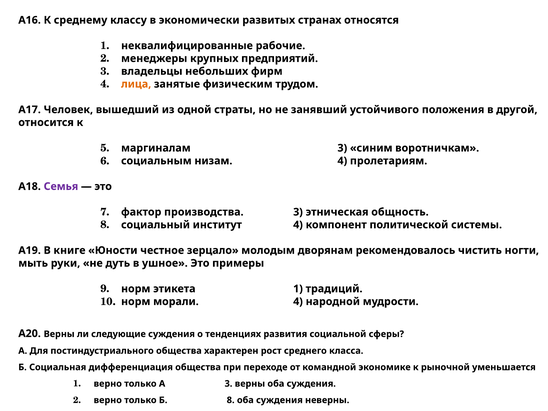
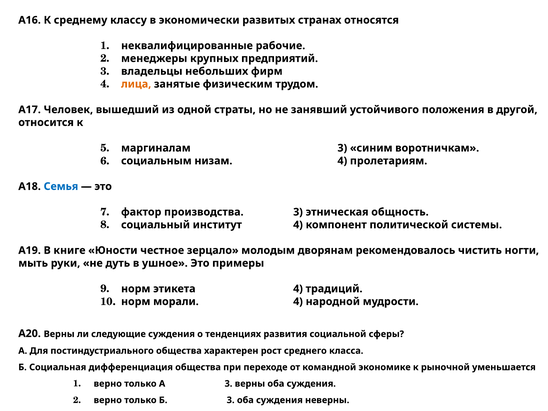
Семья colour: purple -> blue
этикета 1: 1 -> 4
Б 8: 8 -> 3
